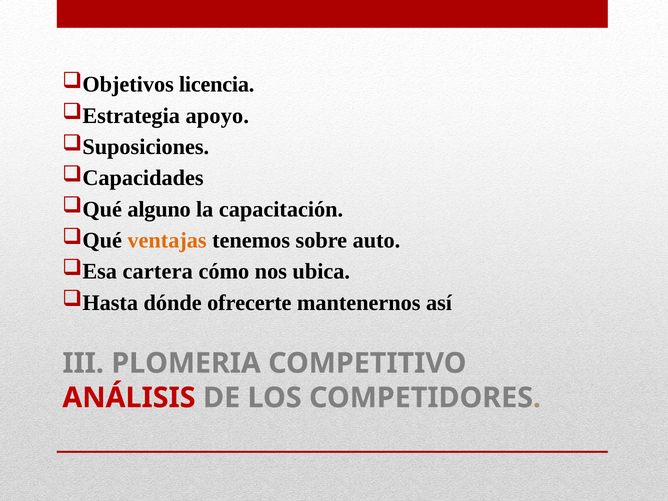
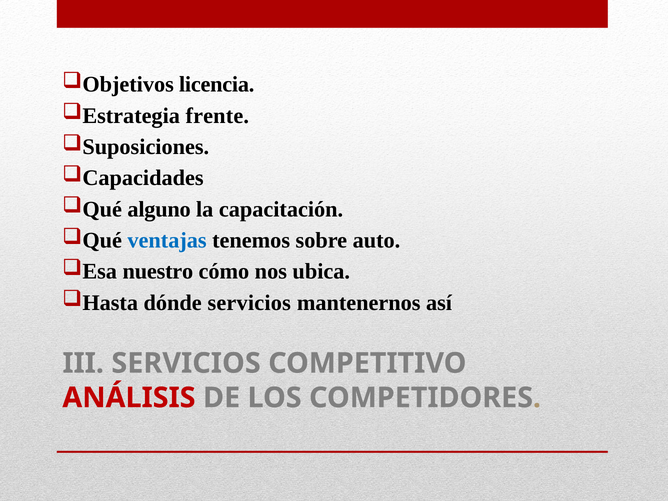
apoyo: apoyo -> frente
ventajas colour: orange -> blue
cartera: cartera -> nuestro
dónde ofrecerte: ofrecerte -> servicios
III PLOMERIA: PLOMERIA -> SERVICIOS
